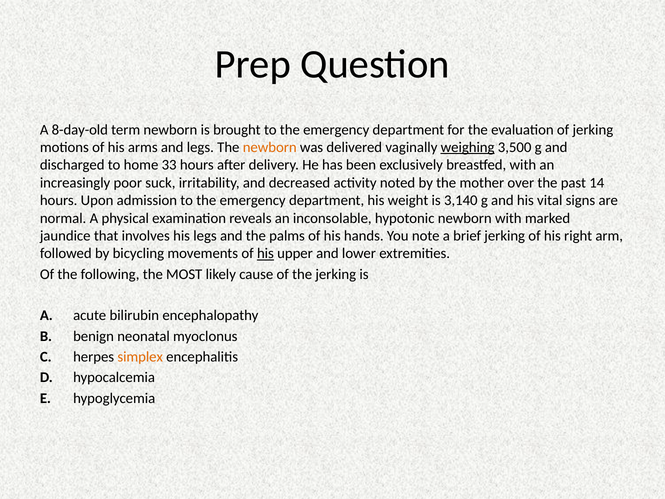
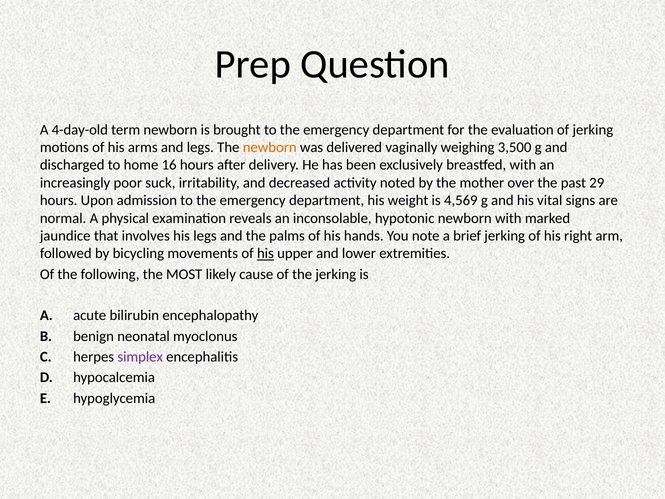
8-day-old: 8-day-old -> 4-day-old
weighing underline: present -> none
33: 33 -> 16
14: 14 -> 29
3,140: 3,140 -> 4,569
simplex colour: orange -> purple
